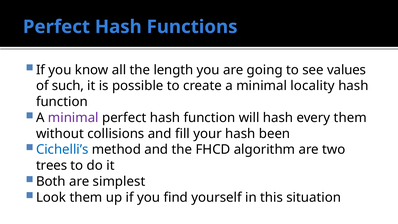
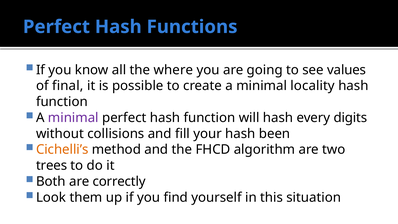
length: length -> where
such: such -> final
every them: them -> digits
Cichelli’s colour: blue -> orange
simplest: simplest -> correctly
